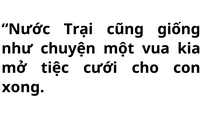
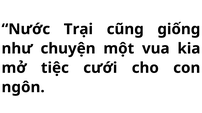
xong: xong -> ngôn
